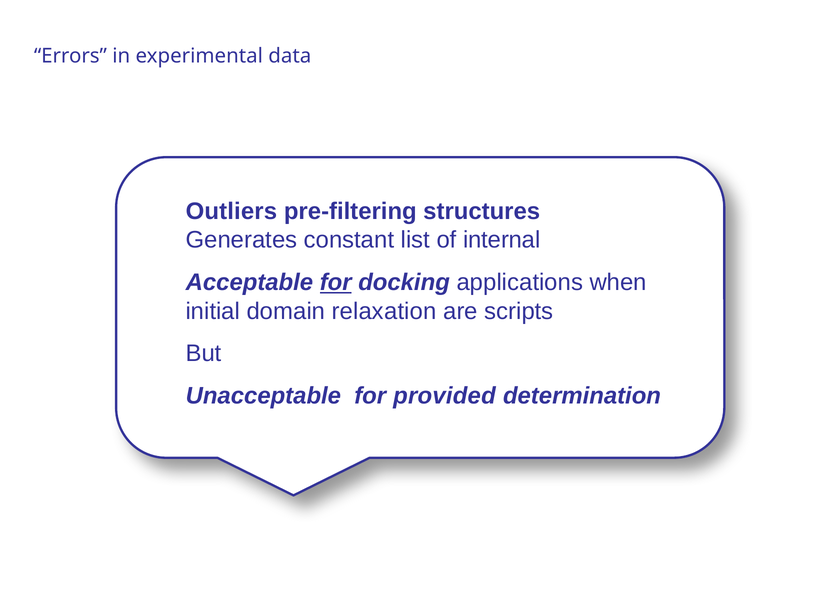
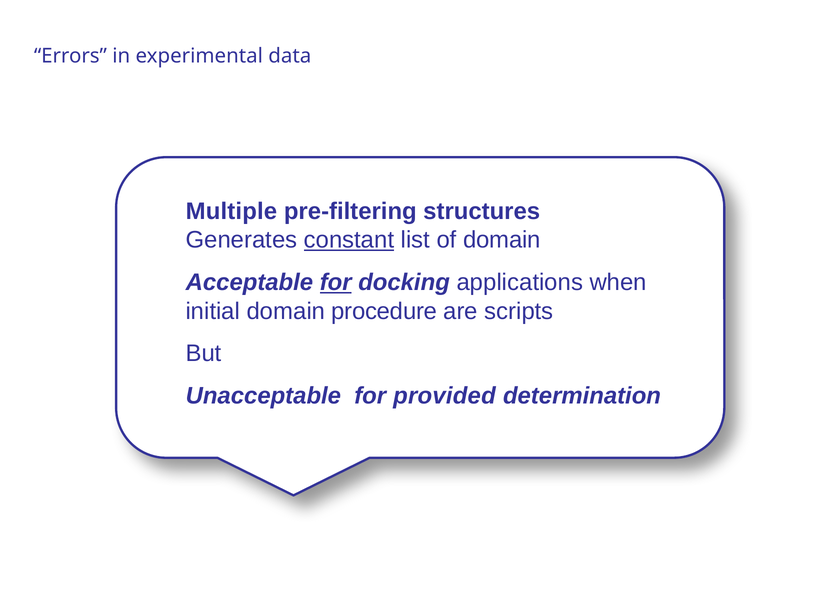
Outliers: Outliers -> Multiple
constant underline: none -> present
of internal: internal -> domain
relaxation: relaxation -> procedure
